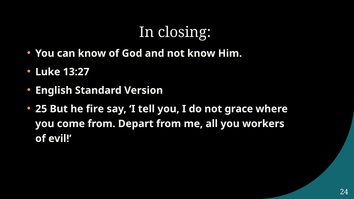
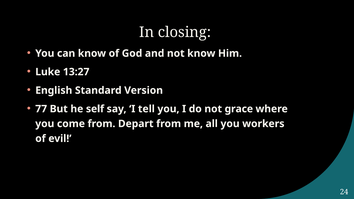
25: 25 -> 77
fire: fire -> self
